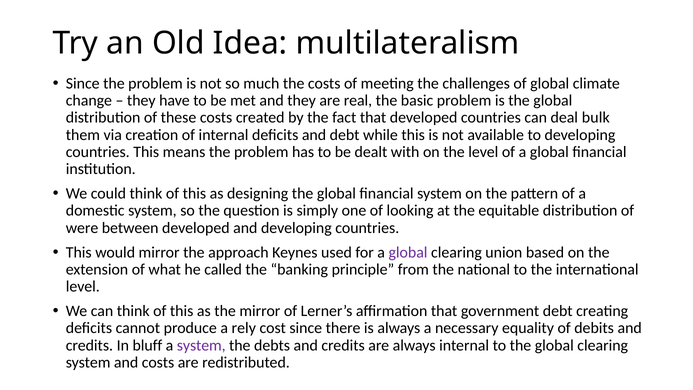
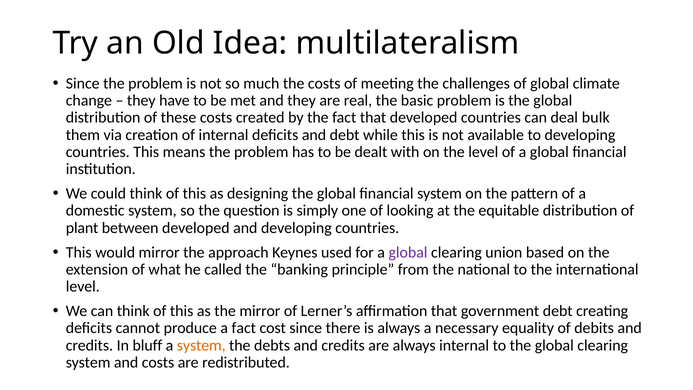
were: were -> plant
a rely: rely -> fact
system at (201, 345) colour: purple -> orange
